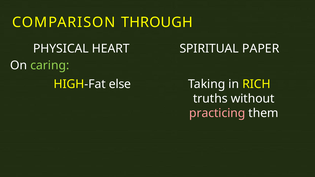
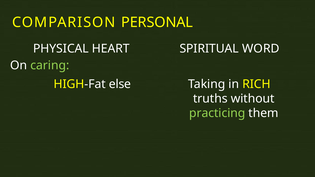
THROUGH: THROUGH -> PERSONAL
PAPER: PAPER -> WORD
practicing colour: pink -> light green
